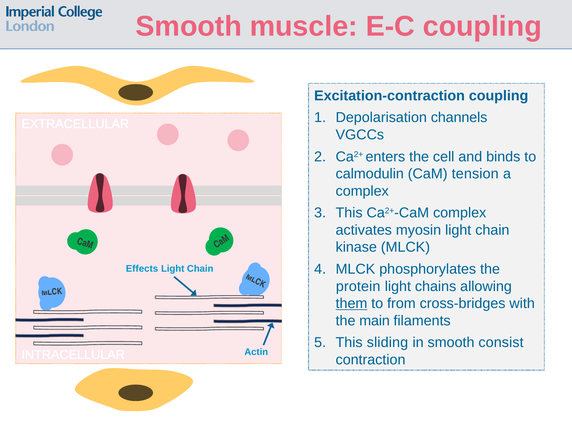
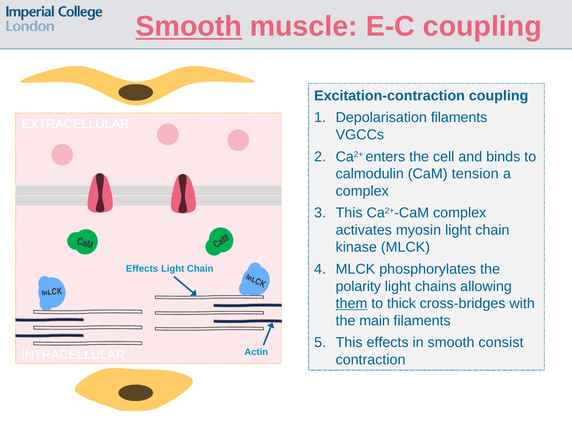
Smooth at (189, 26) underline: none -> present
Depolarisation channels: channels -> filaments
protein: protein -> polarity
from: from -> thick
This sliding: sliding -> effects
